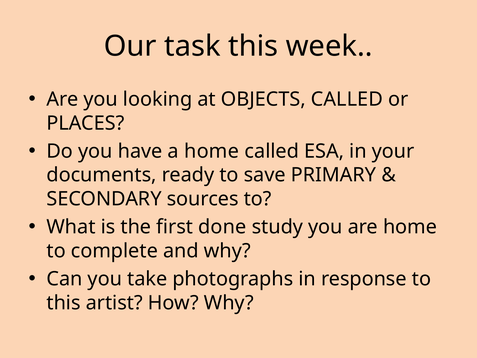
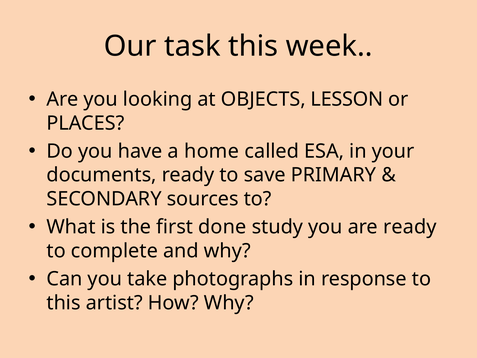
OBJECTS CALLED: CALLED -> LESSON
are home: home -> ready
